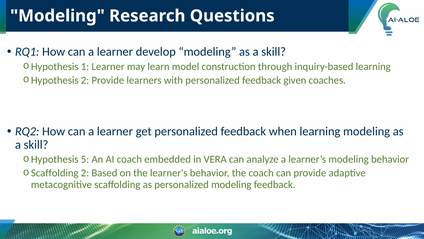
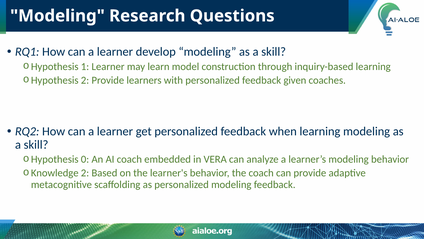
5: 5 -> 0
Scaffolding at (55, 173): Scaffolding -> Knowledge
